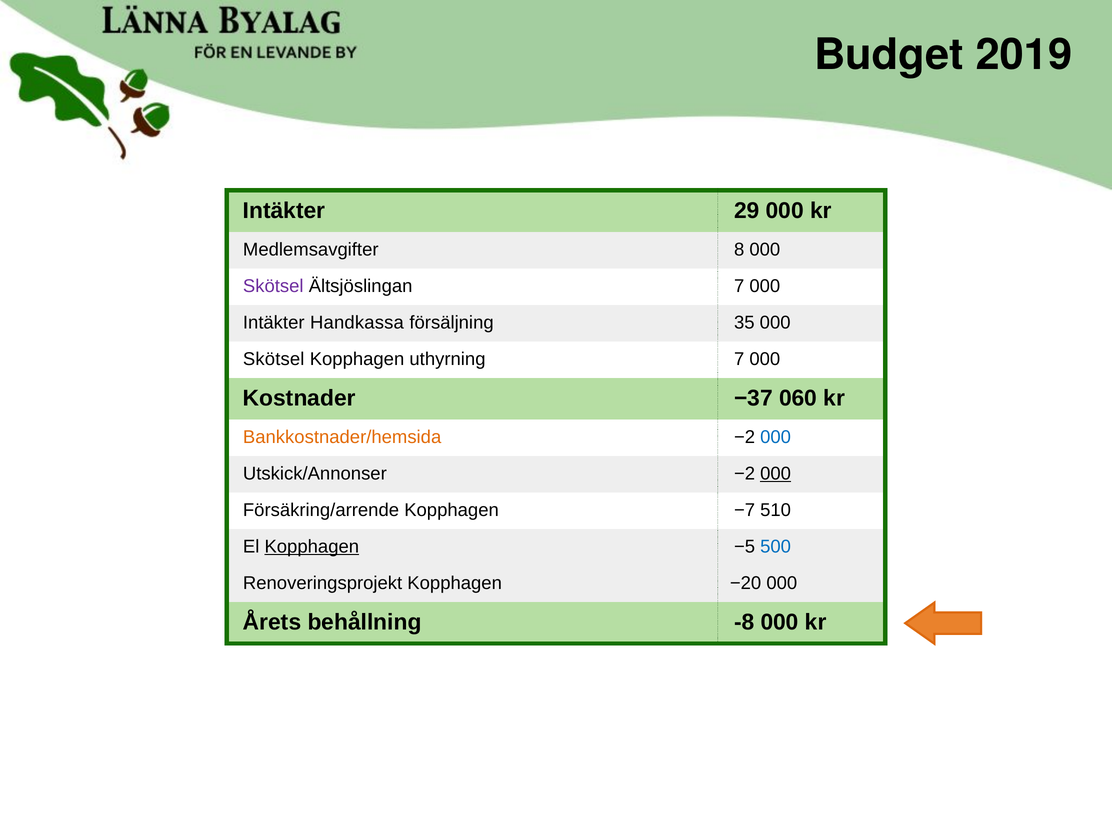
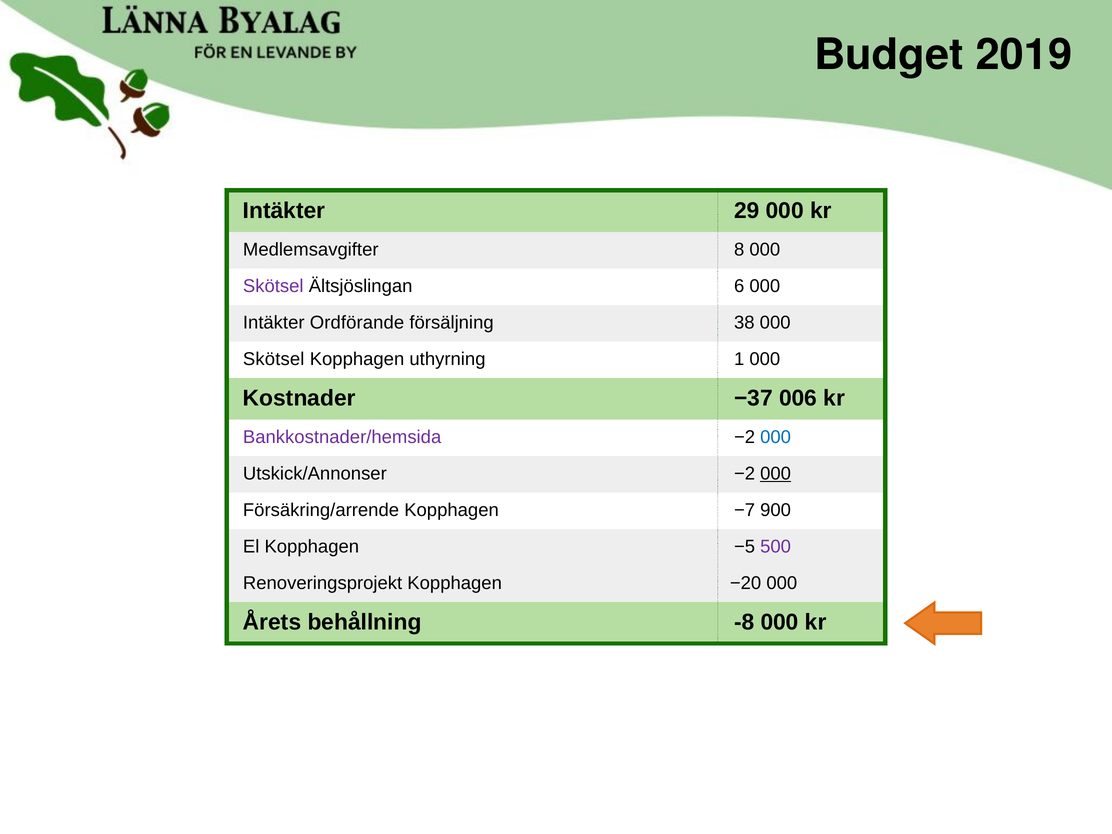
Ältsjöslingan 7: 7 -> 6
Handkassa: Handkassa -> Ordförande
35: 35 -> 38
uthyrning 7: 7 -> 1
060: 060 -> 006
Bankkostnader/hemsida colour: orange -> purple
510: 510 -> 900
Kopphagen at (312, 547) underline: present -> none
500 colour: blue -> purple
